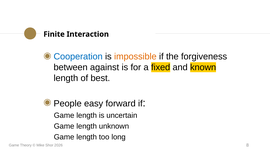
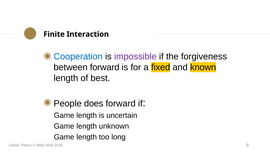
impossible colour: orange -> purple
between against: against -> forward
easy: easy -> does
